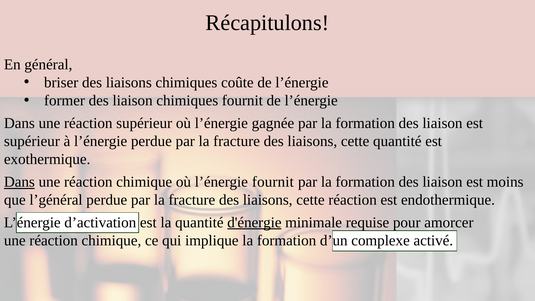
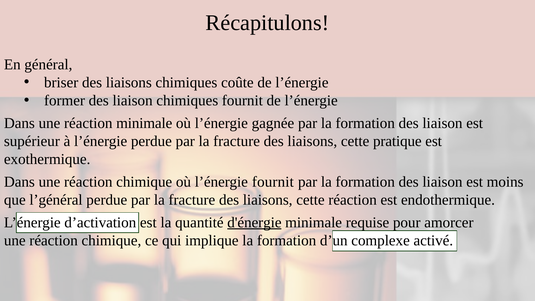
réaction supérieur: supérieur -> minimale
cette quantité: quantité -> pratique
Dans at (19, 182) underline: present -> none
